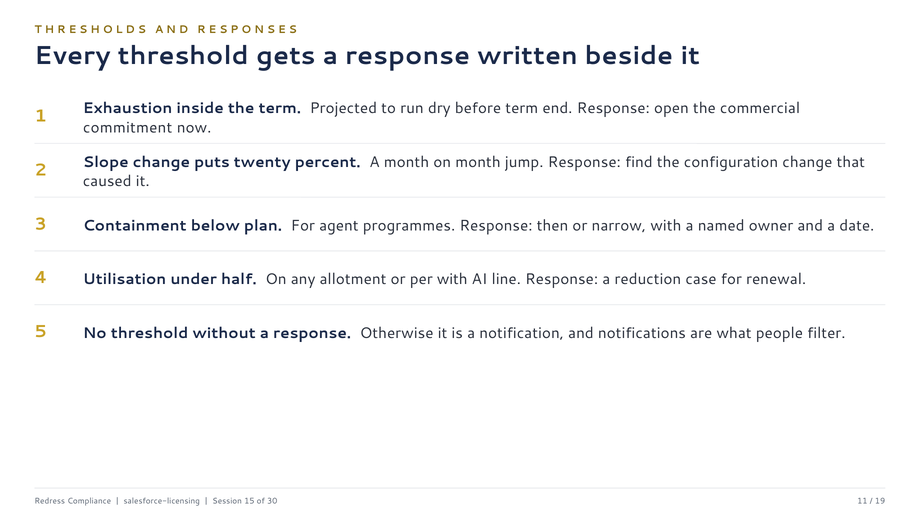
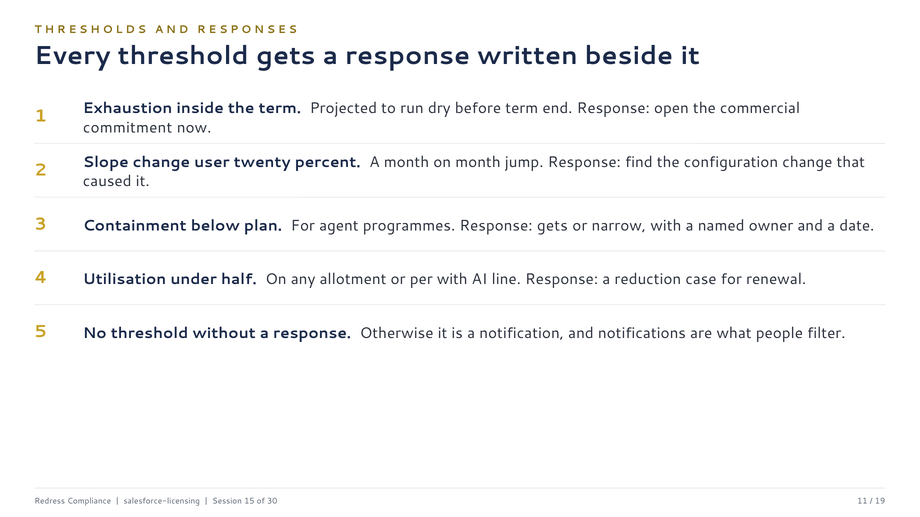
puts: puts -> user
Response then: then -> gets
